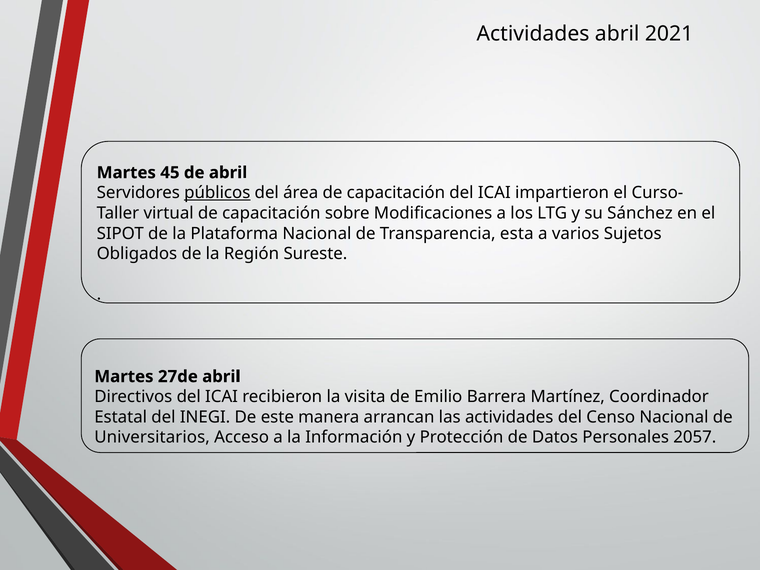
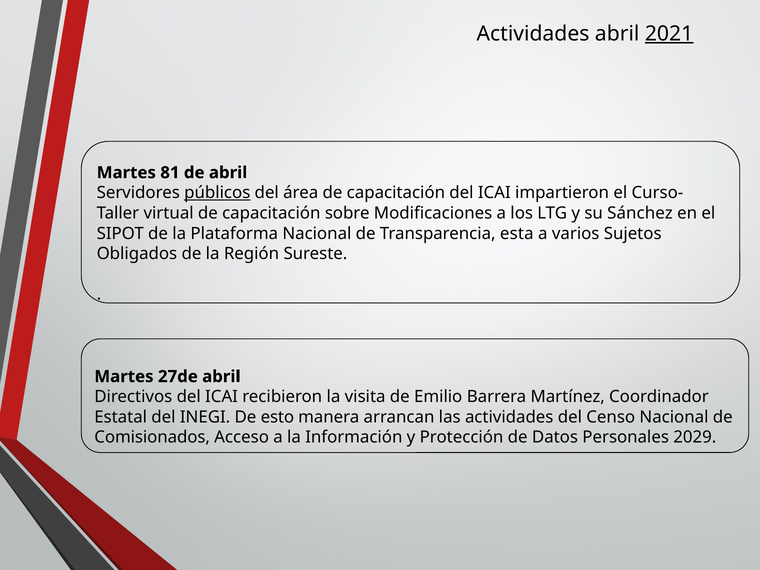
2021 underline: none -> present
45: 45 -> 81
este: este -> esto
Universitarios: Universitarios -> Comisionados
2057: 2057 -> 2029
